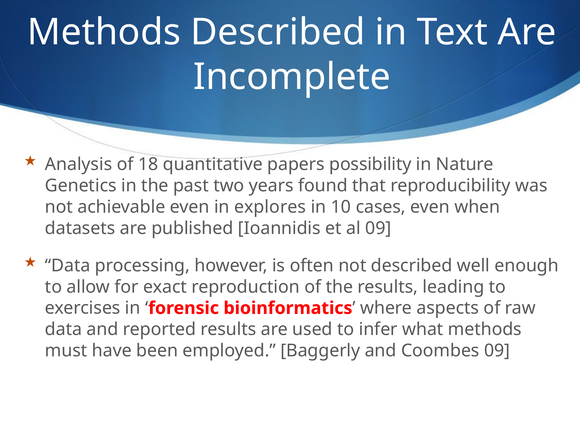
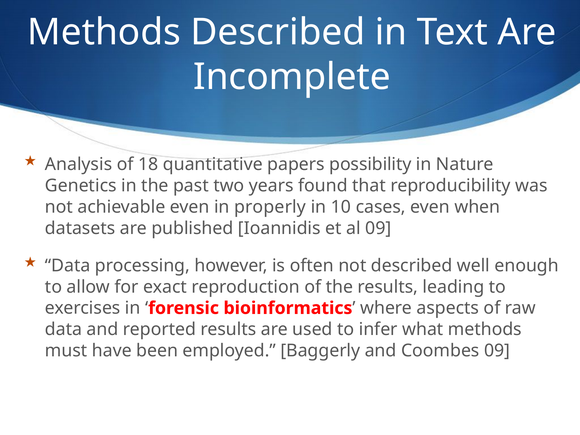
explores: explores -> properly
